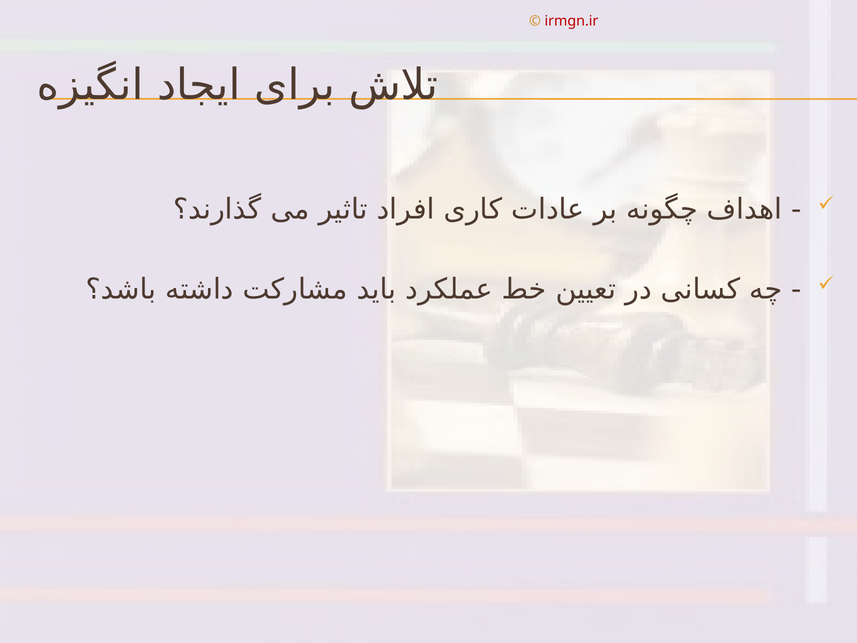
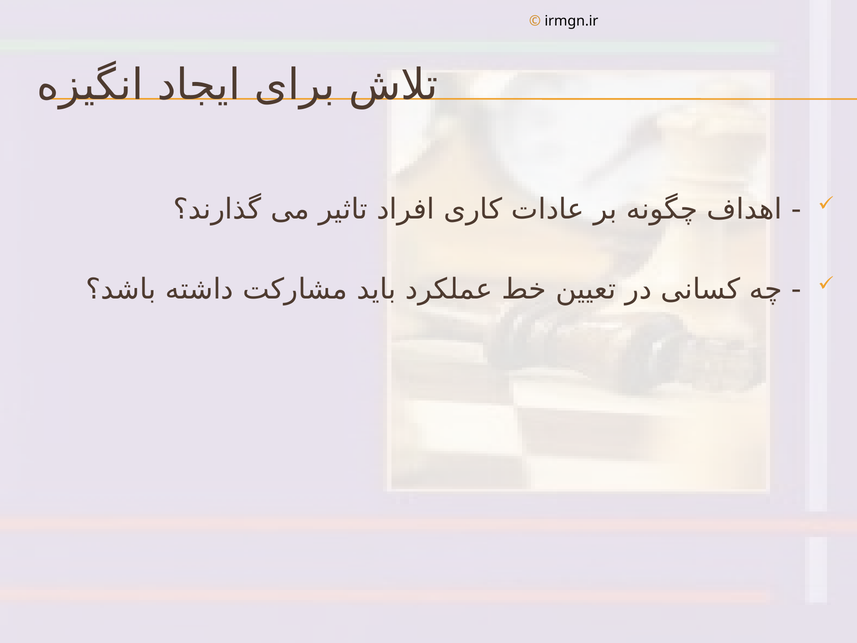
irmgn.ir colour: red -> black
